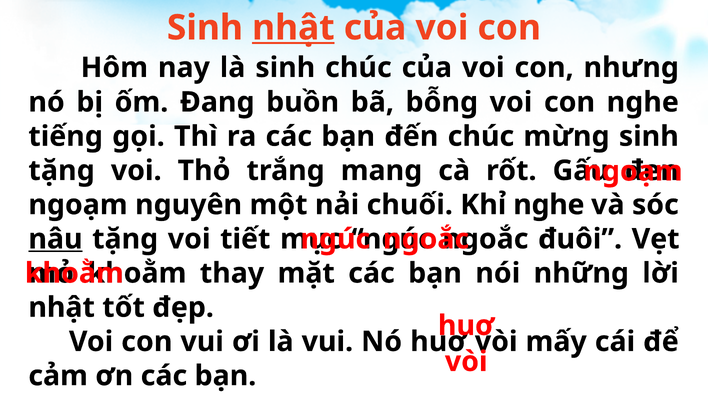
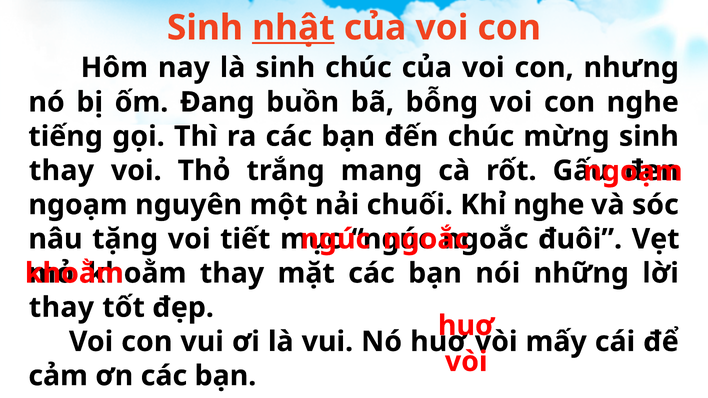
tặng at (62, 171): tặng -> thay
nâu underline: present -> none
nhật at (62, 308): nhật -> thay
